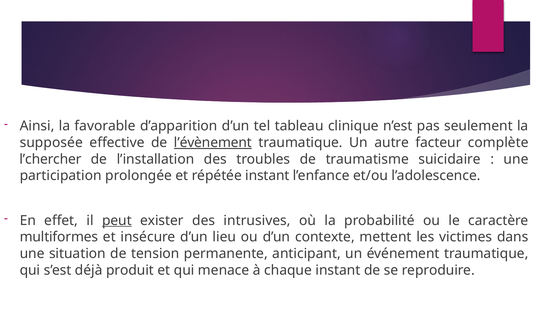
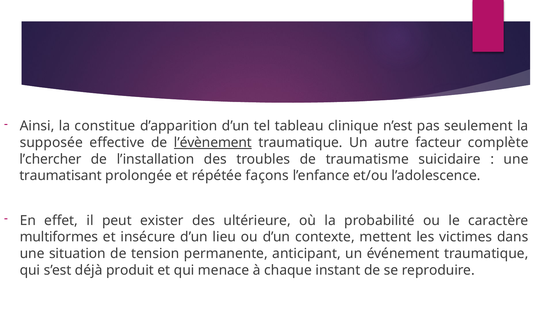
favorable: favorable -> constitue
participation: participation -> traumatisant
répétée instant: instant -> façons
peut underline: present -> none
intrusives: intrusives -> ultérieure
